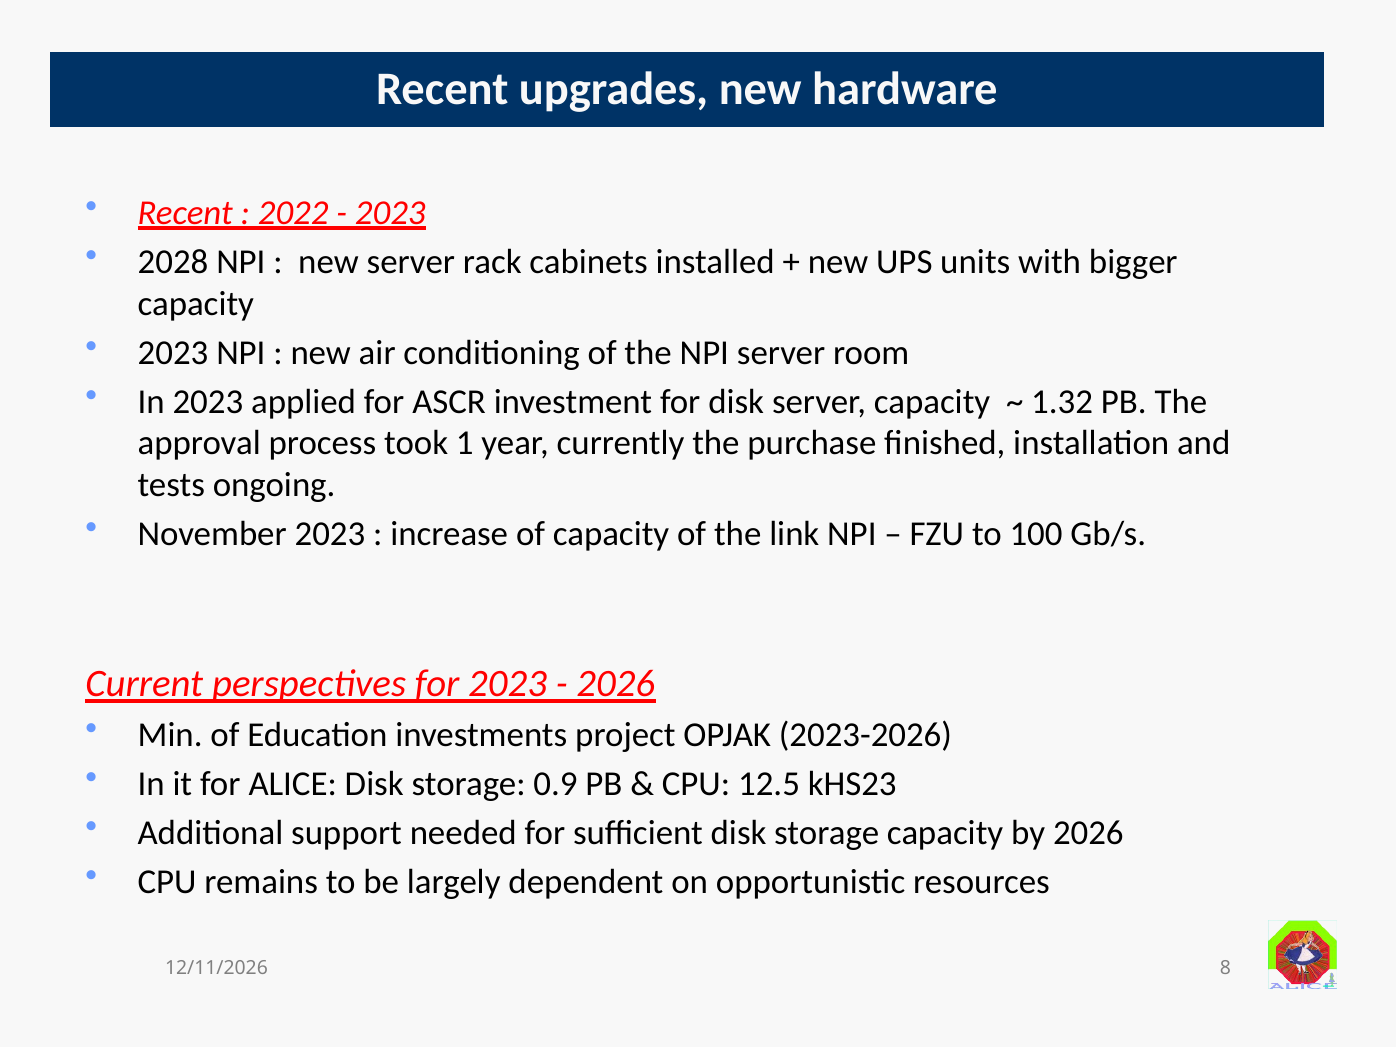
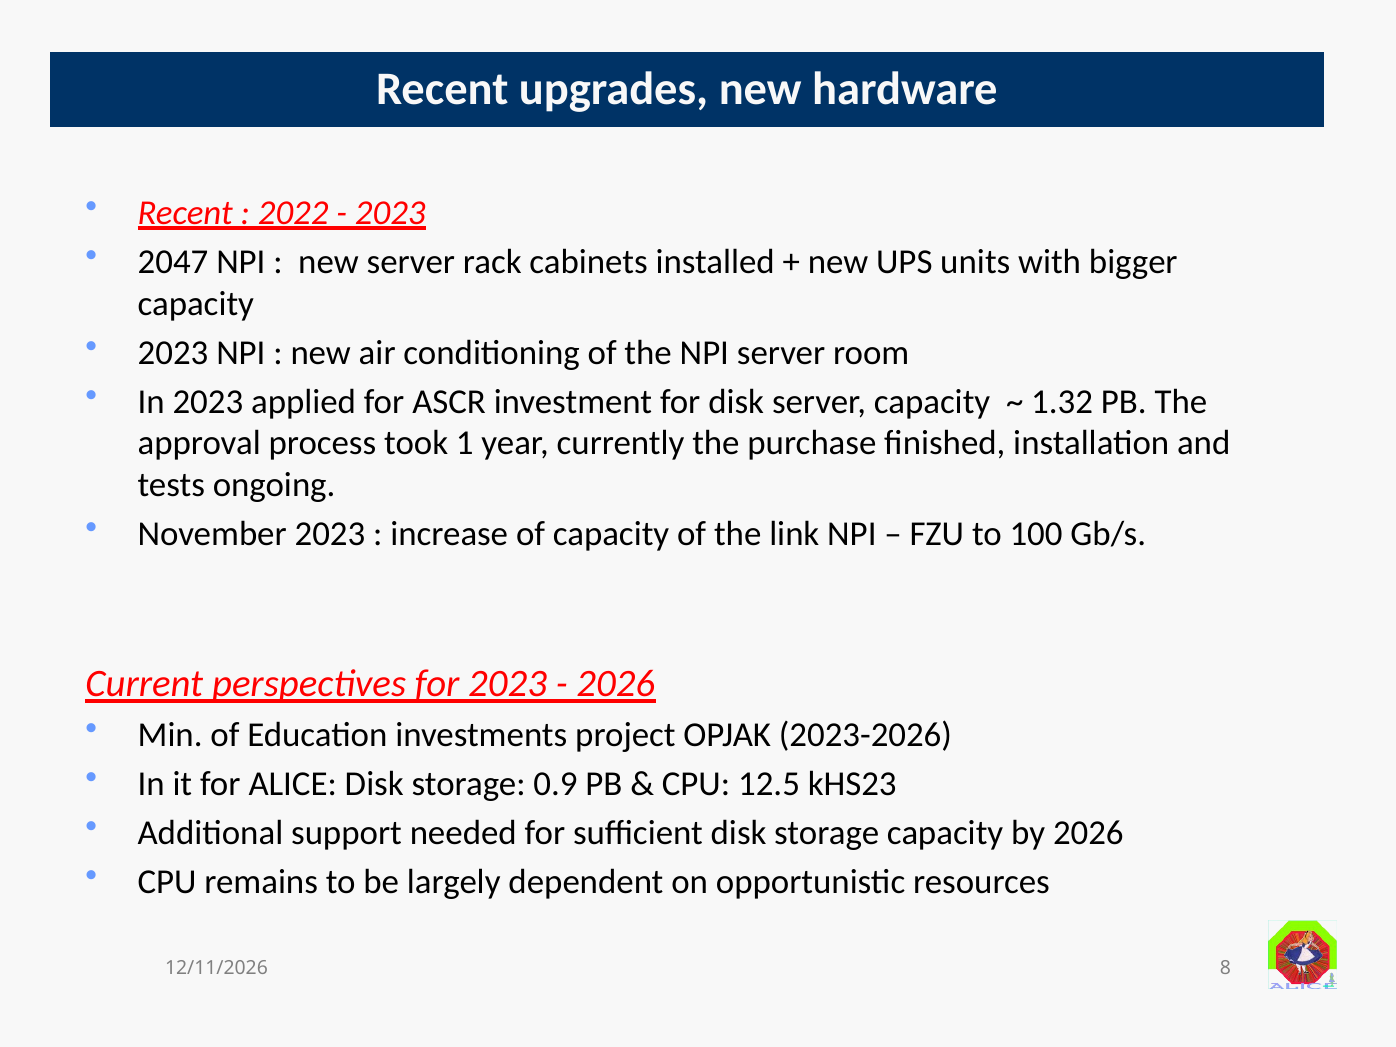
2028: 2028 -> 2047
